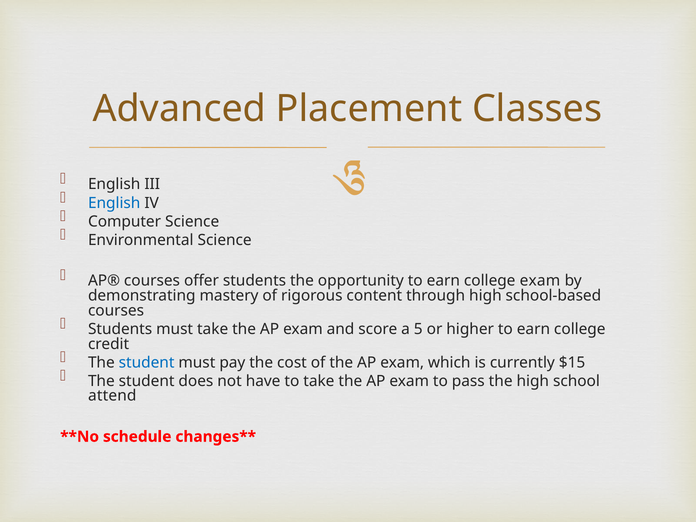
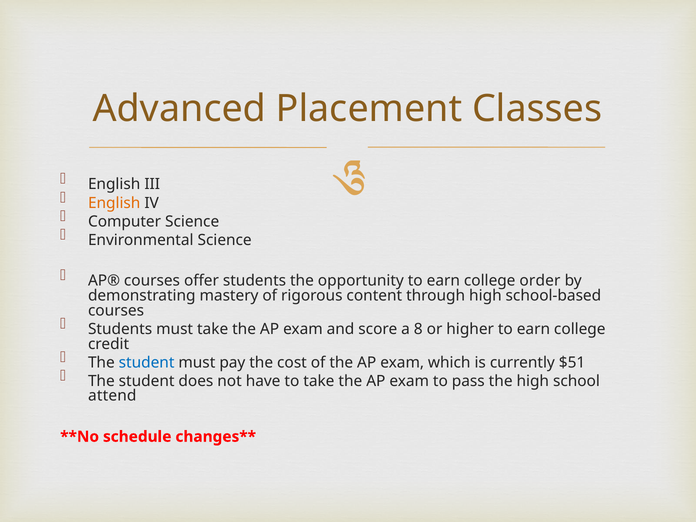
English at (114, 203) colour: blue -> orange
college exam: exam -> order
5: 5 -> 8
$15: $15 -> $51
